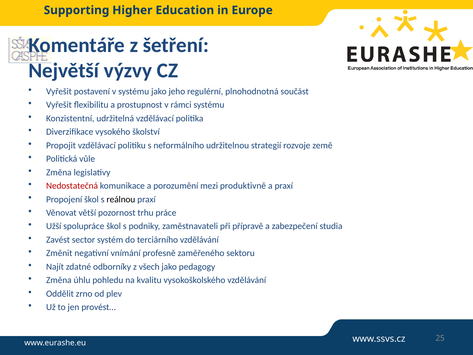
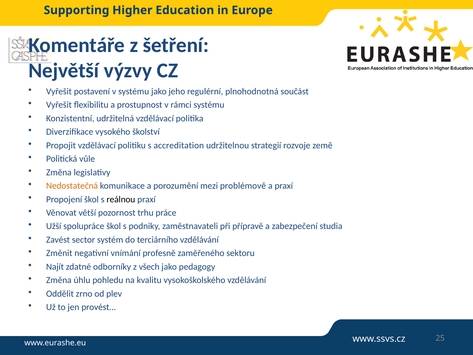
neformálního: neformálního -> accreditation
Nedostatečná colour: red -> orange
produktivně: produktivně -> problémově
